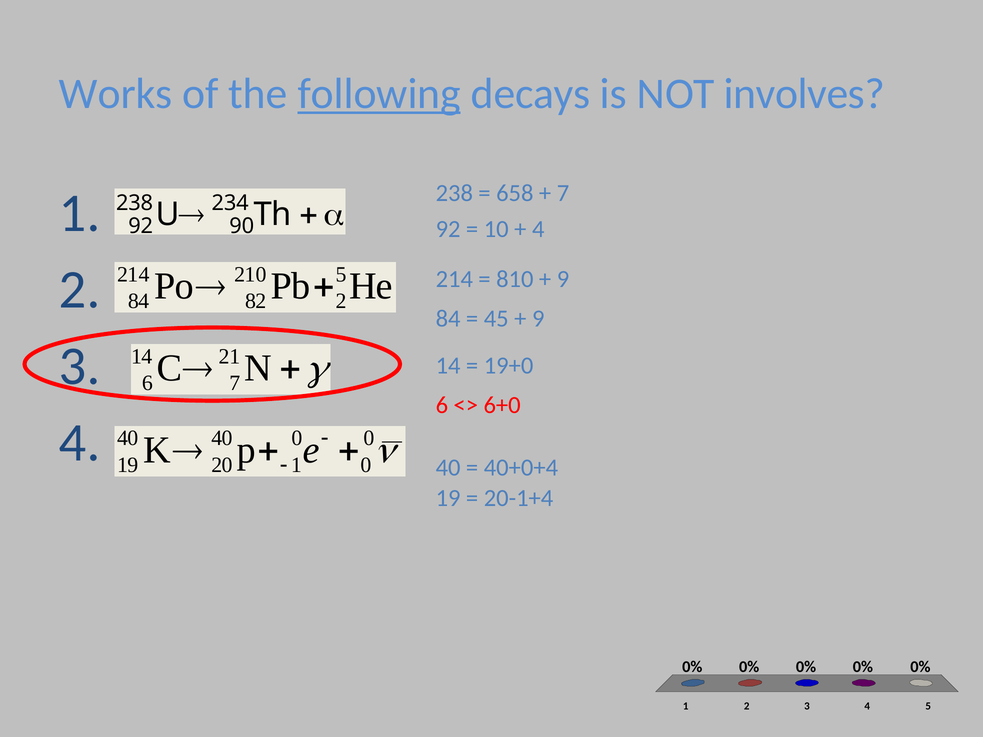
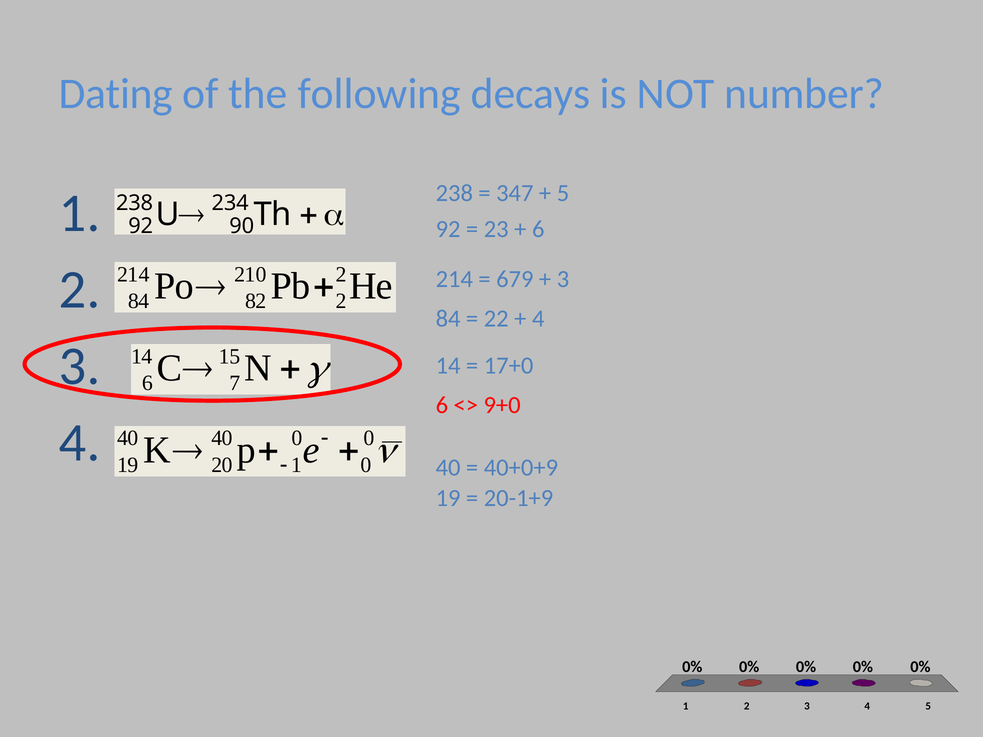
Works: Works -> Dating
following underline: present -> none
involves: involves -> number
658: 658 -> 347
7 at (563, 193): 7 -> 5
10: 10 -> 23
4 at (538, 229): 4 -> 6
5 at (341, 275): 5 -> 2
810: 810 -> 679
9 at (563, 279): 9 -> 3
45: 45 -> 22
9 at (538, 319): 9 -> 4
21: 21 -> 15
19+0: 19+0 -> 17+0
6+0: 6+0 -> 9+0
40+0+4: 40+0+4 -> 40+0+9
20-1+4: 20-1+4 -> 20-1+9
